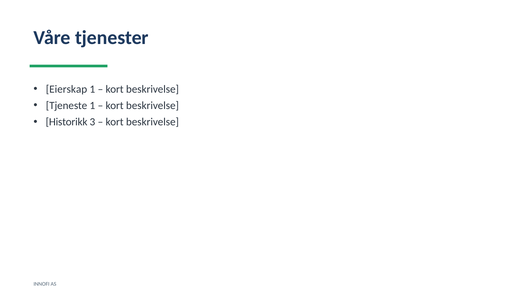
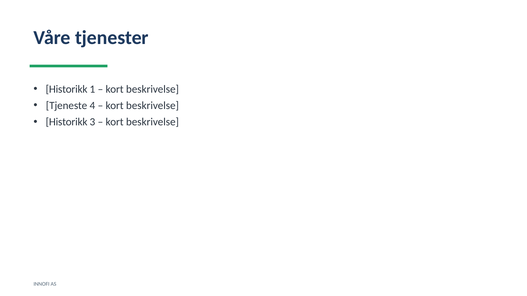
Eierskap at (67, 89): Eierskap -> Historikk
Tjeneste 1: 1 -> 4
